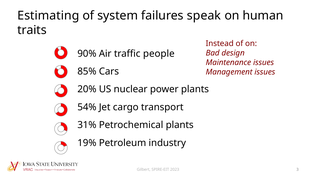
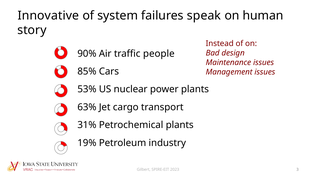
Estimating: Estimating -> Innovative
traits: traits -> story
20%: 20% -> 53%
54%: 54% -> 63%
